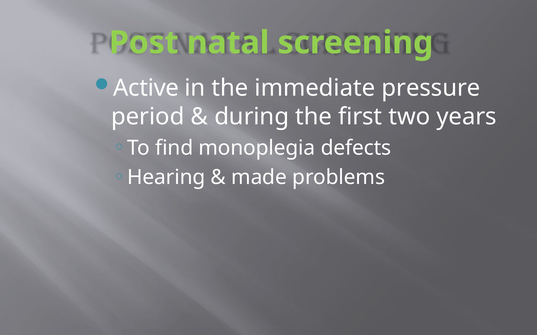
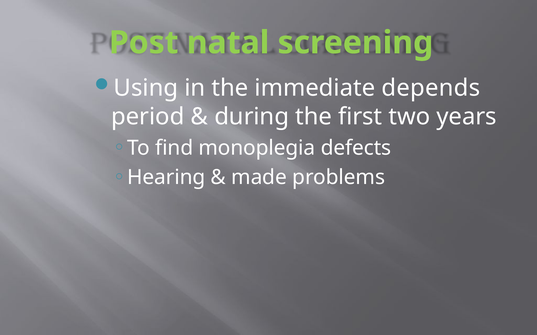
Active: Active -> Using
pressure: pressure -> depends
